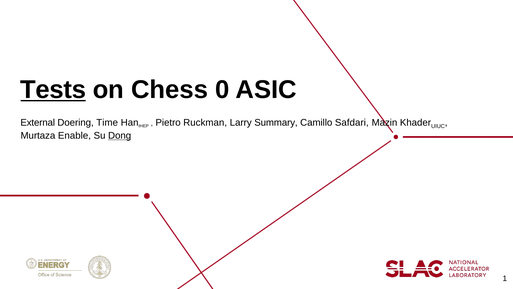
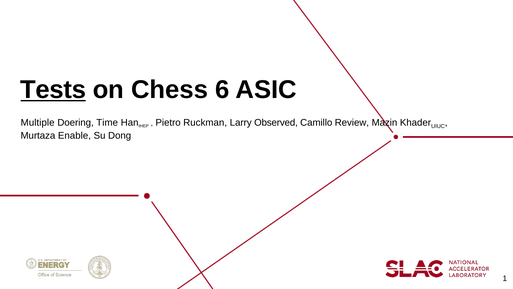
0: 0 -> 6
External: External -> Multiple
Summary: Summary -> Observed
Safdari: Safdari -> Review
Dong underline: present -> none
